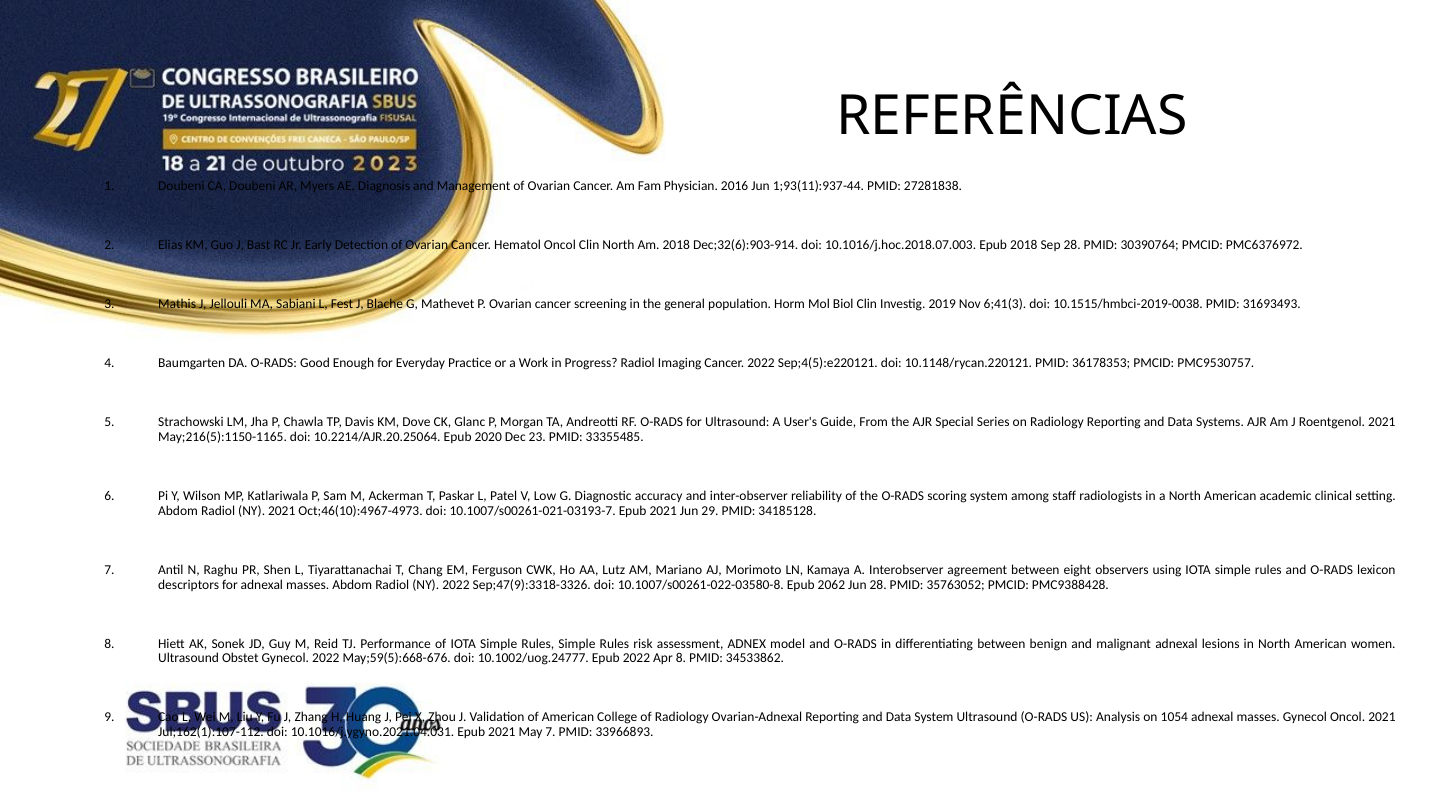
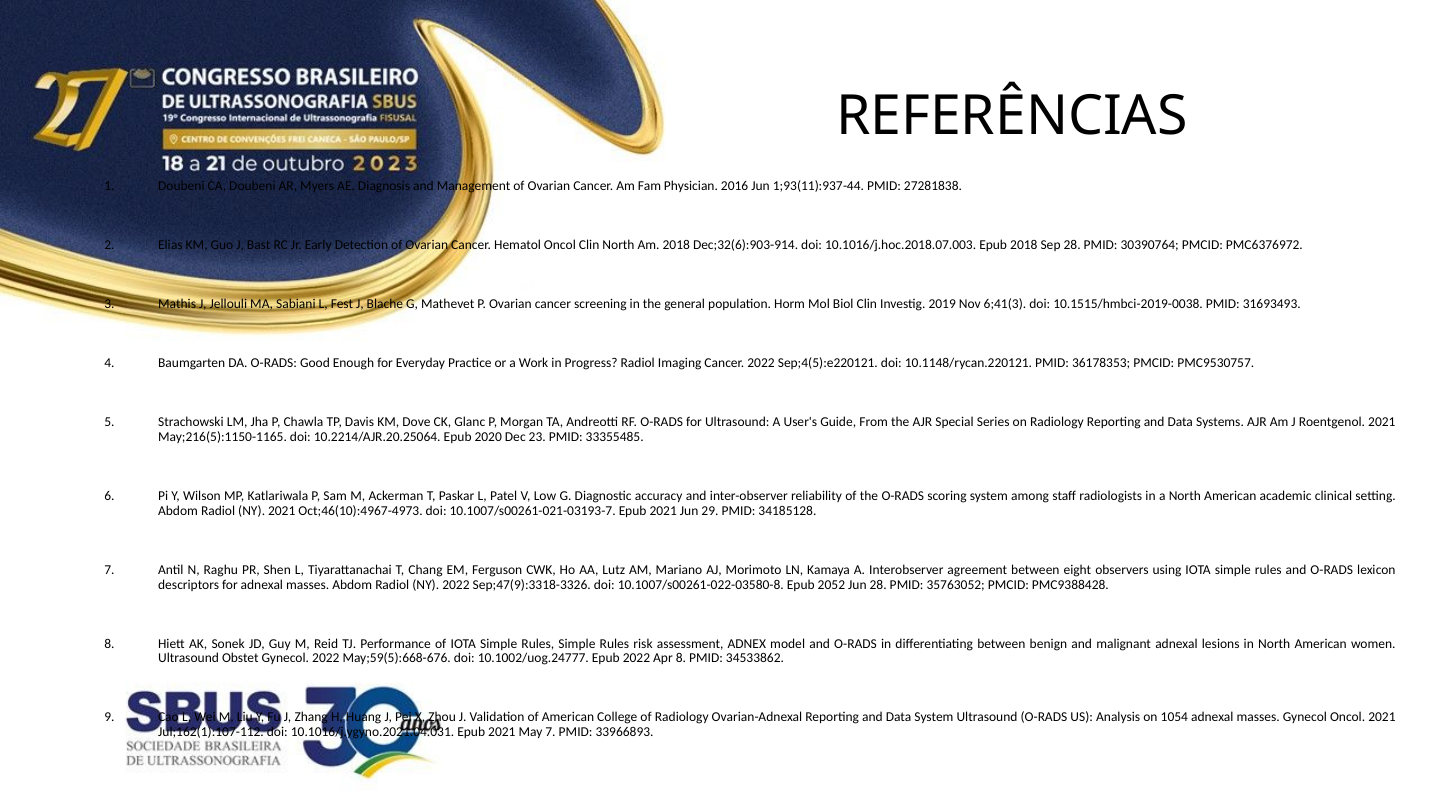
2062: 2062 -> 2052
